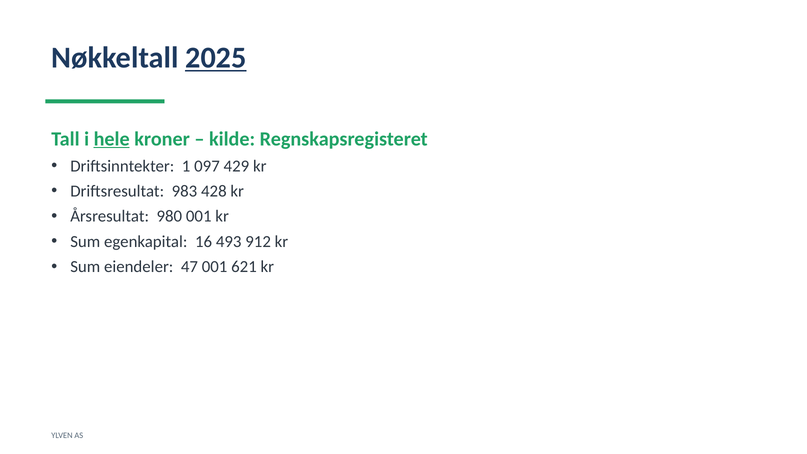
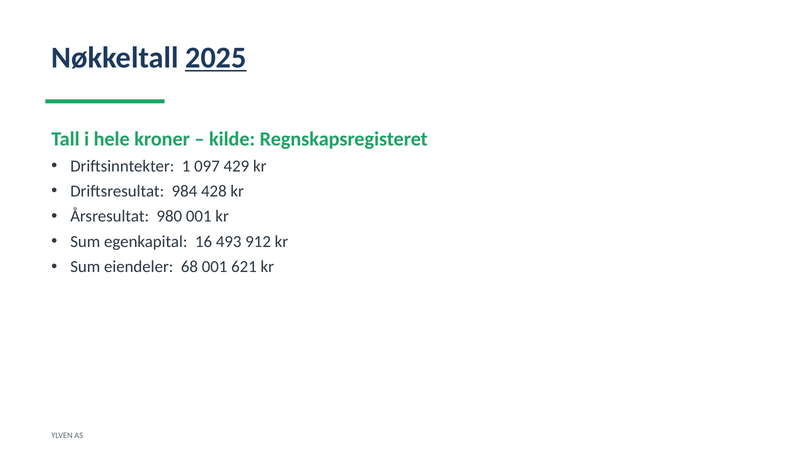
hele underline: present -> none
983: 983 -> 984
47: 47 -> 68
